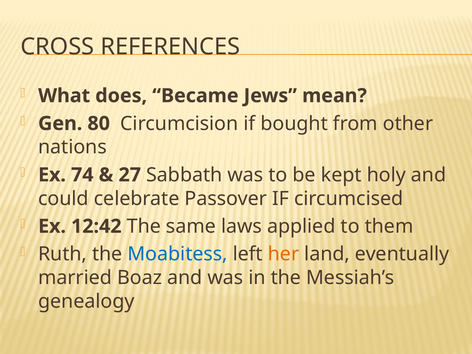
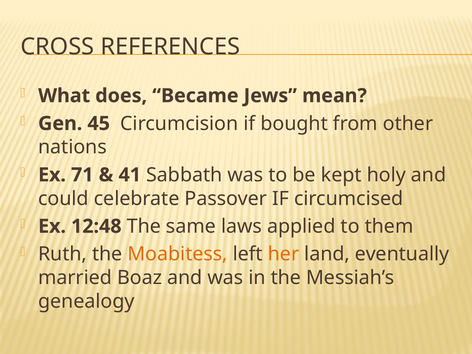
80: 80 -> 45
74: 74 -> 71
27: 27 -> 41
12:42: 12:42 -> 12:48
Moabitess colour: blue -> orange
